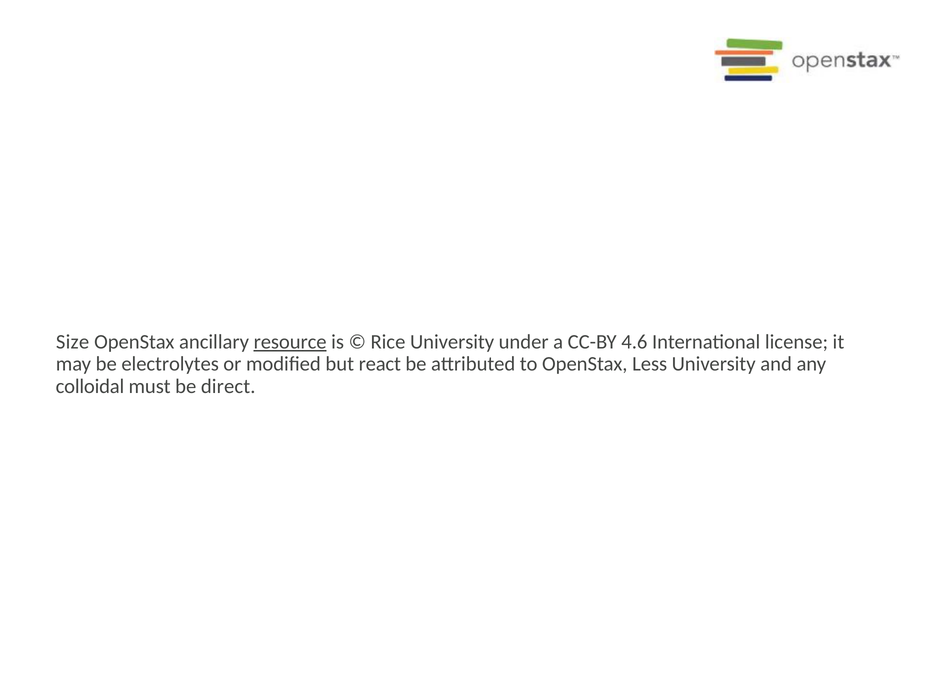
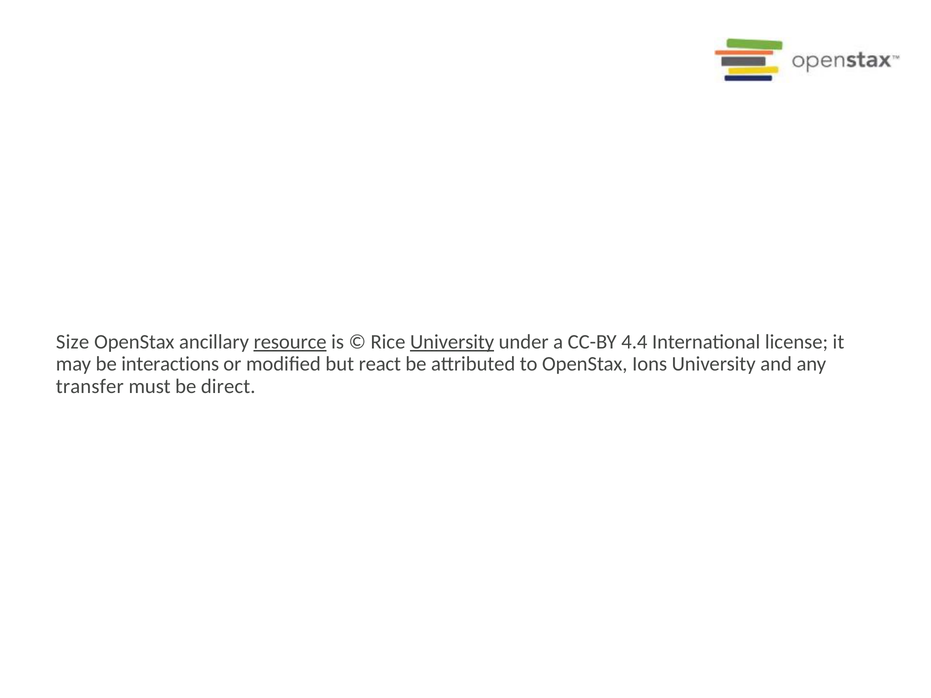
University at (452, 342) underline: none -> present
4.6: 4.6 -> 4.4
electrolytes: electrolytes -> interactions
Less: Less -> Ions
colloidal: colloidal -> transfer
